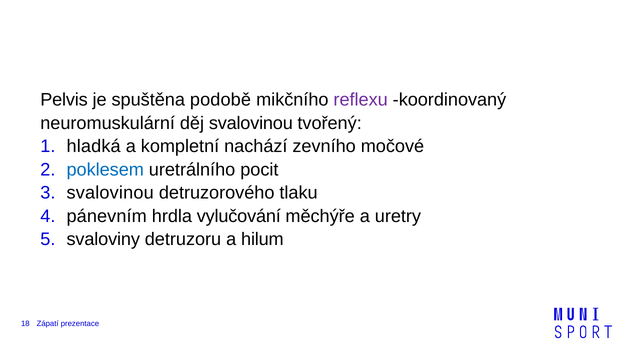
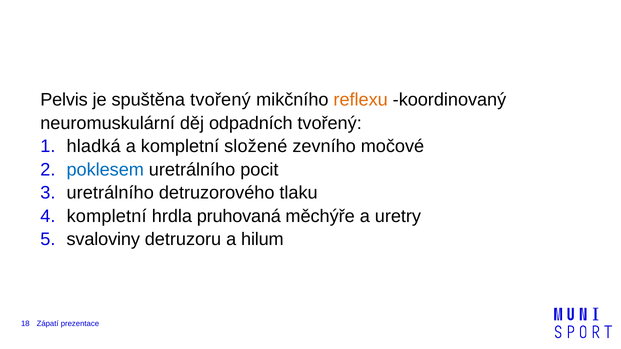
spuštěna podobě: podobě -> tvořený
reflexu colour: purple -> orange
děj svalovinou: svalovinou -> odpadních
nachází: nachází -> složené
svalovinou at (110, 193): svalovinou -> uretrálního
pánevním at (107, 216): pánevním -> kompletní
vylučování: vylučování -> pruhovaná
